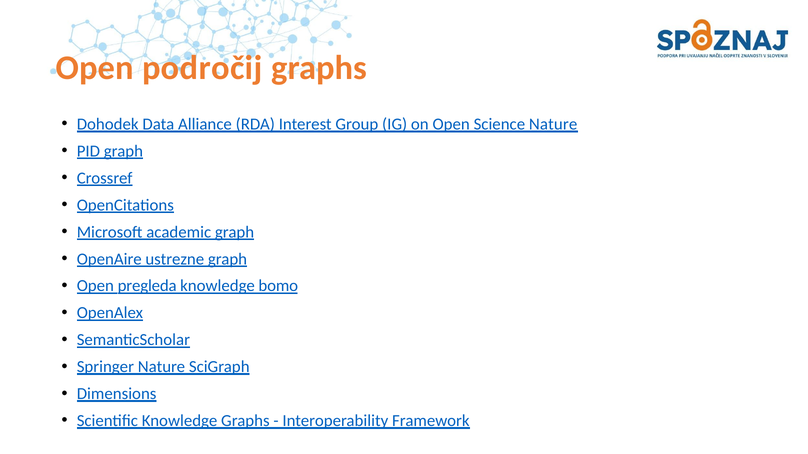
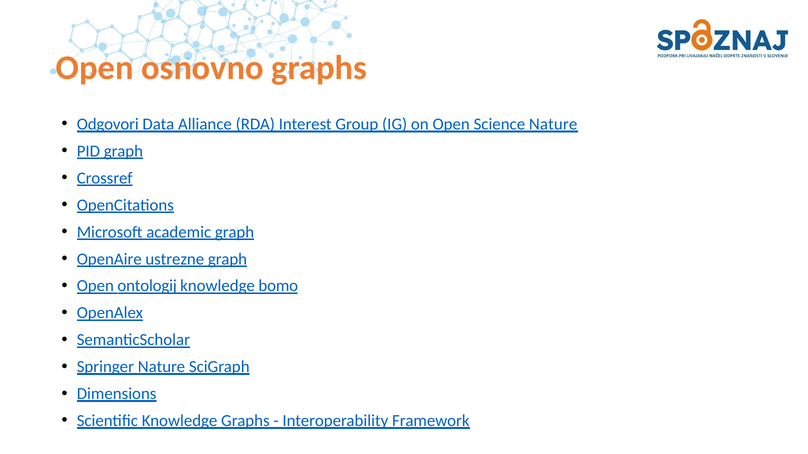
področij: področij -> osnovno
Dohodek: Dohodek -> Odgovori
pregleda: pregleda -> ontologij
